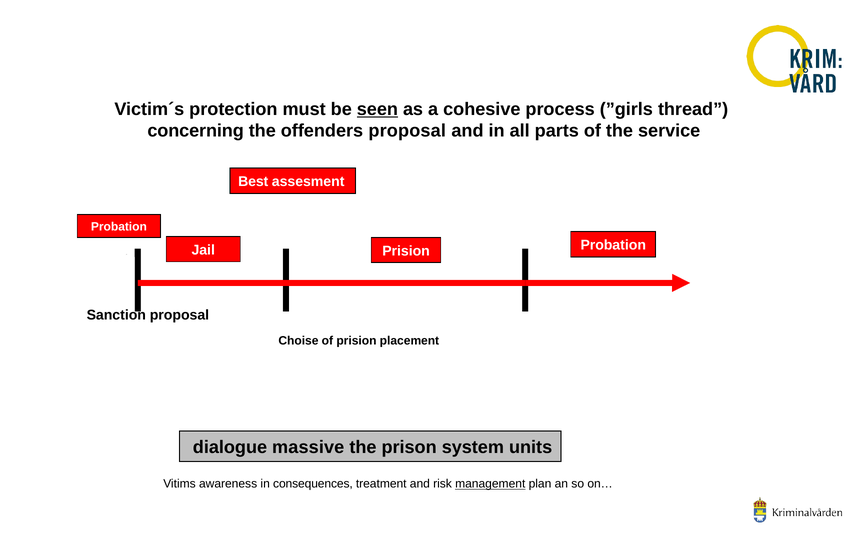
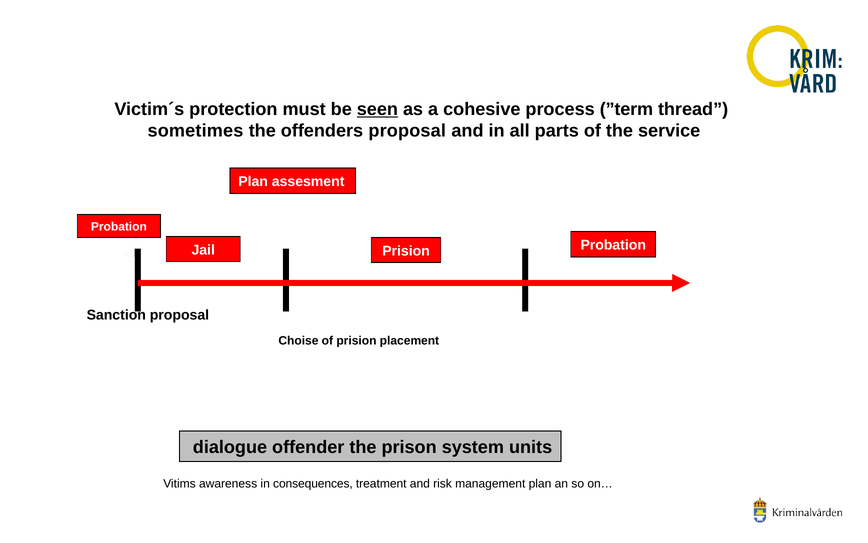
”girls: ”girls -> ”term
concerning: concerning -> sometimes
Best at (253, 182): Best -> Plan
massive: massive -> offender
management underline: present -> none
